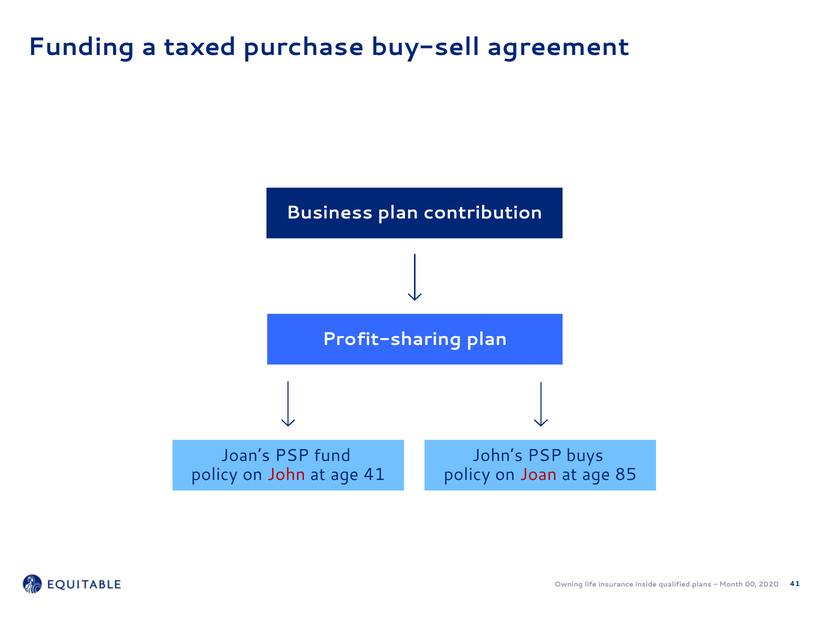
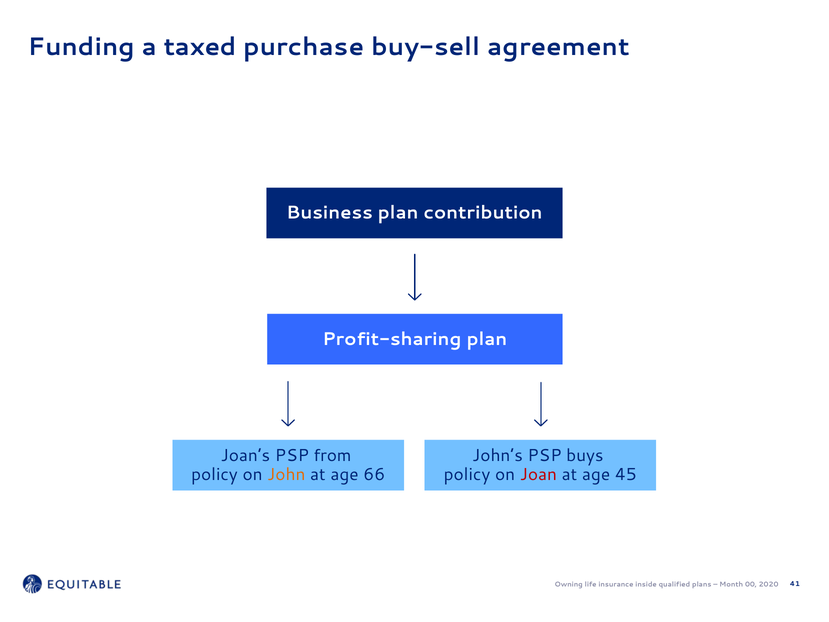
fund: fund -> from
John colour: red -> orange
age 41: 41 -> 66
85: 85 -> 45
